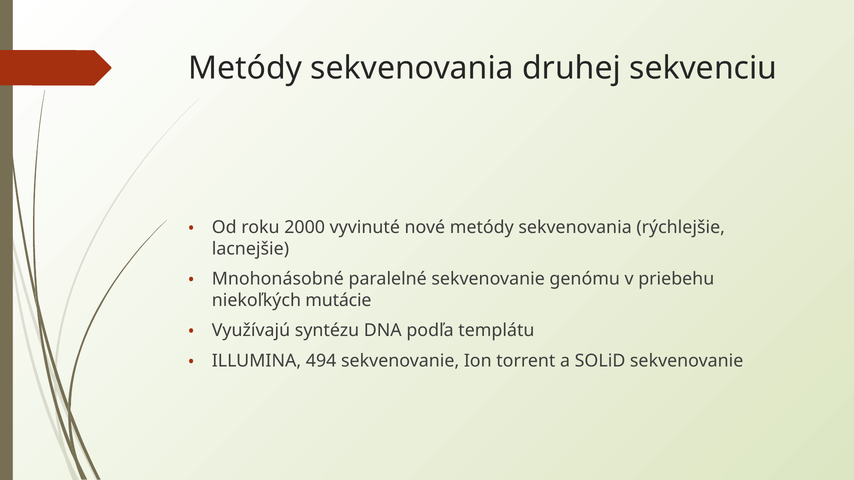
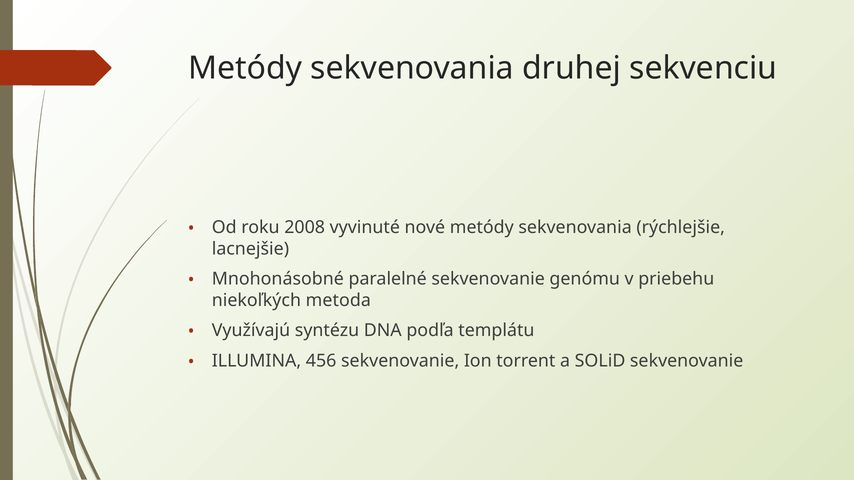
2000: 2000 -> 2008
mutácie: mutácie -> metoda
494: 494 -> 456
